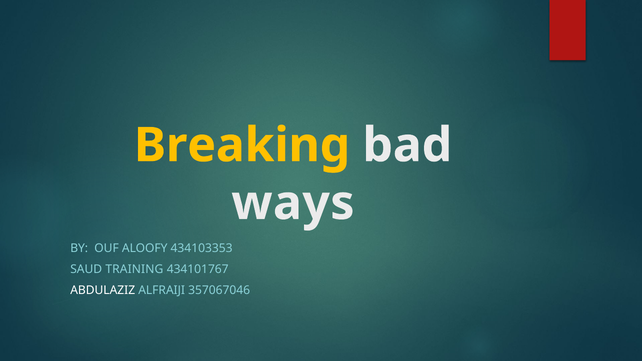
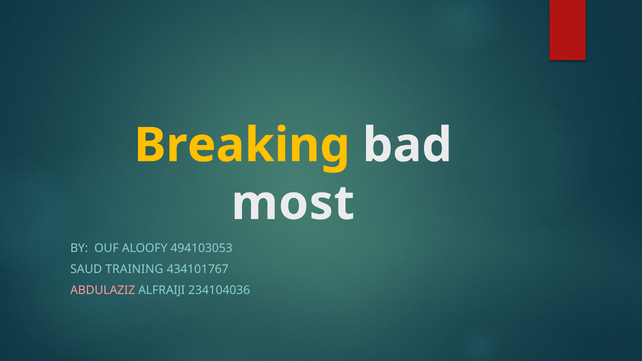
ways: ways -> most
434103353: 434103353 -> 494103053
ABDULAZIZ colour: white -> pink
357067046: 357067046 -> 234104036
